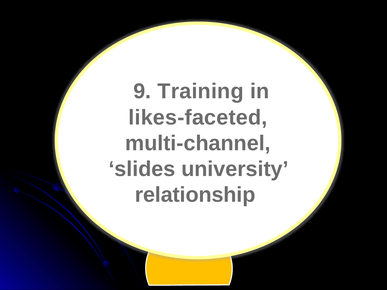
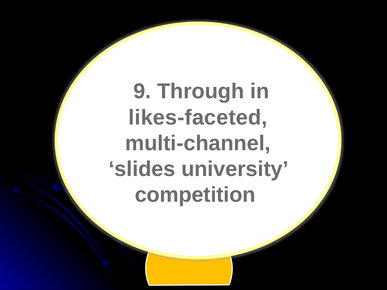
Training: Training -> Through
relationship: relationship -> competition
